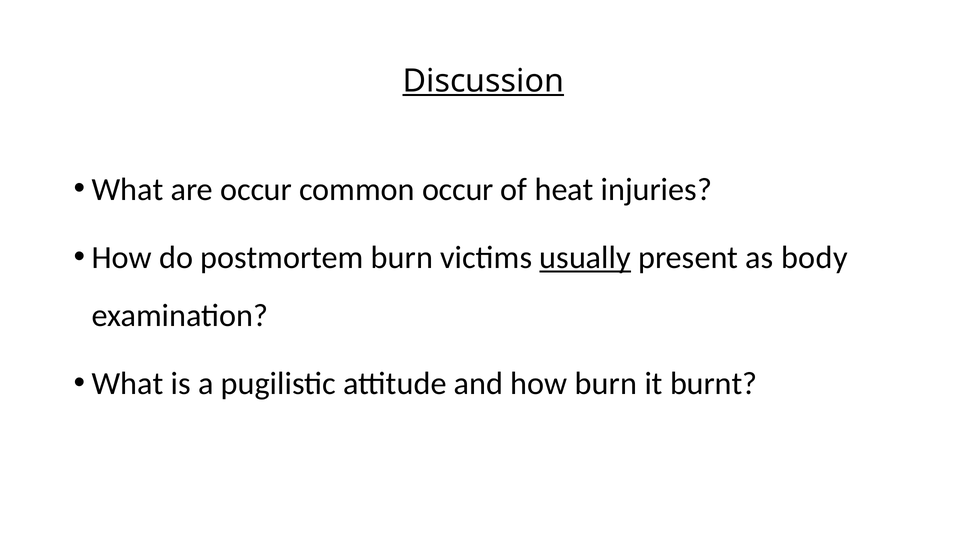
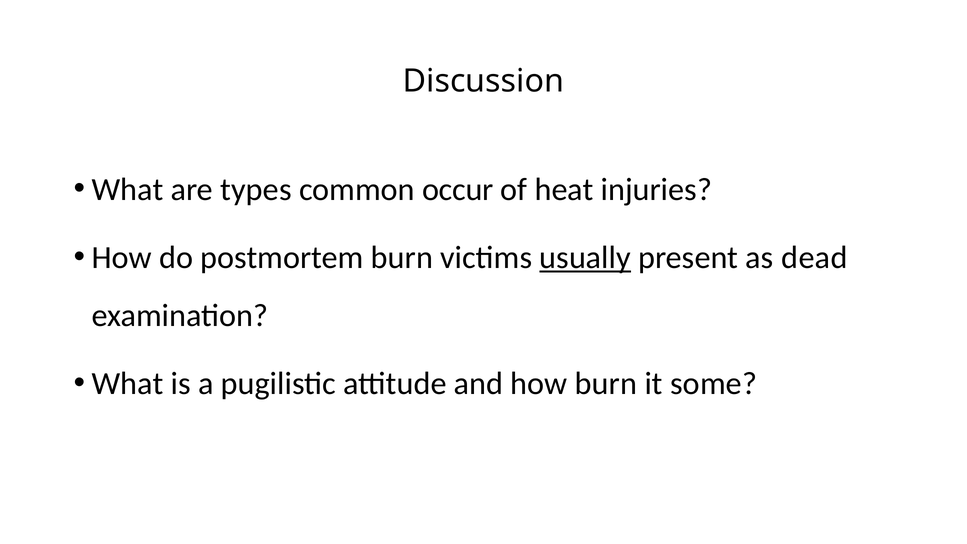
Discussion underline: present -> none
are occur: occur -> types
body: body -> dead
burnt: burnt -> some
